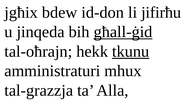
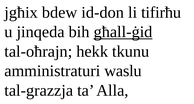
jifirħu: jifirħu -> tifirħu
tkunu underline: present -> none
mhux: mhux -> waslu
